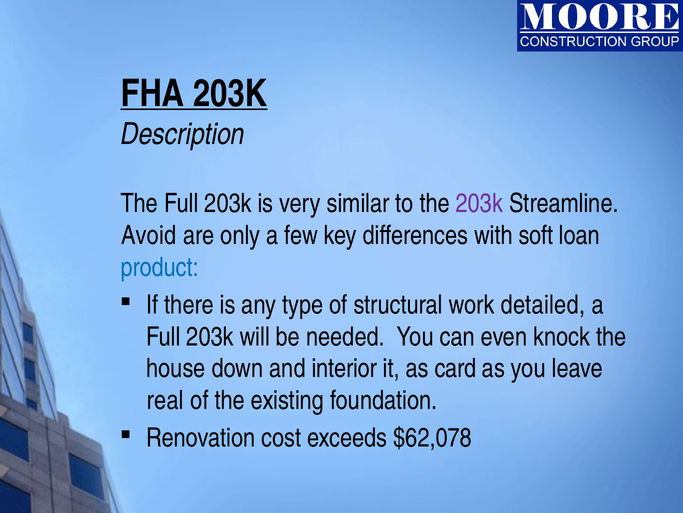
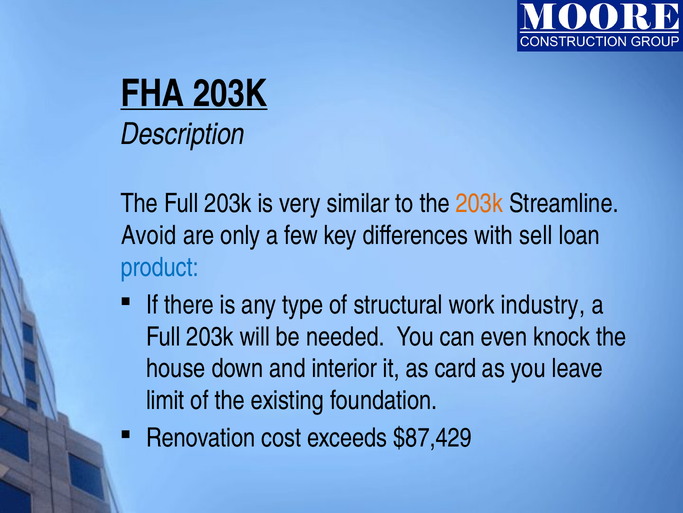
203k at (479, 203) colour: purple -> orange
soft: soft -> sell
detailed: detailed -> industry
real: real -> limit
$62,078: $62,078 -> $87,429
